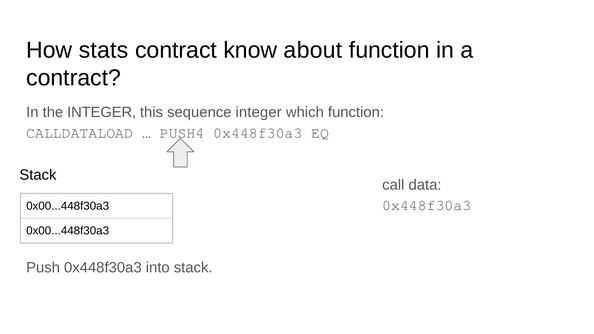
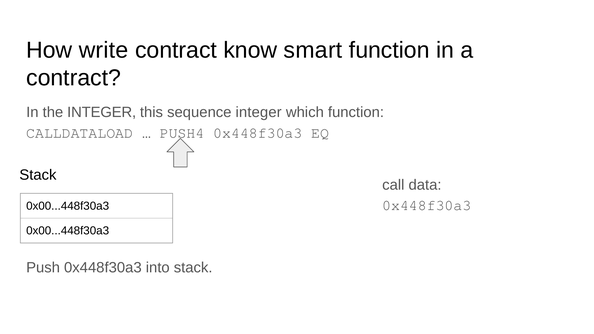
stats: stats -> write
about: about -> smart
